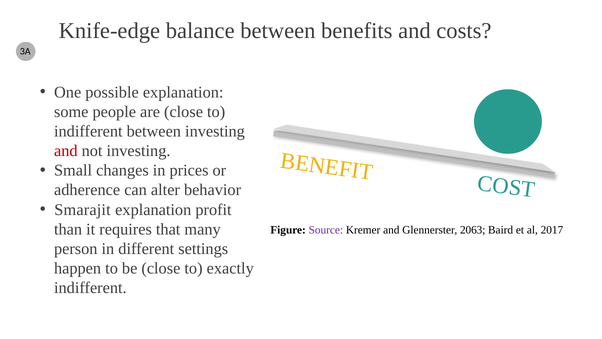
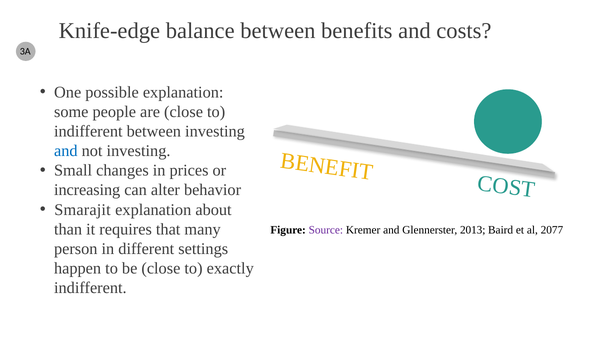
and at (66, 151) colour: red -> blue
adherence: adherence -> increasing
profit: profit -> about
2063: 2063 -> 2013
2017: 2017 -> 2077
